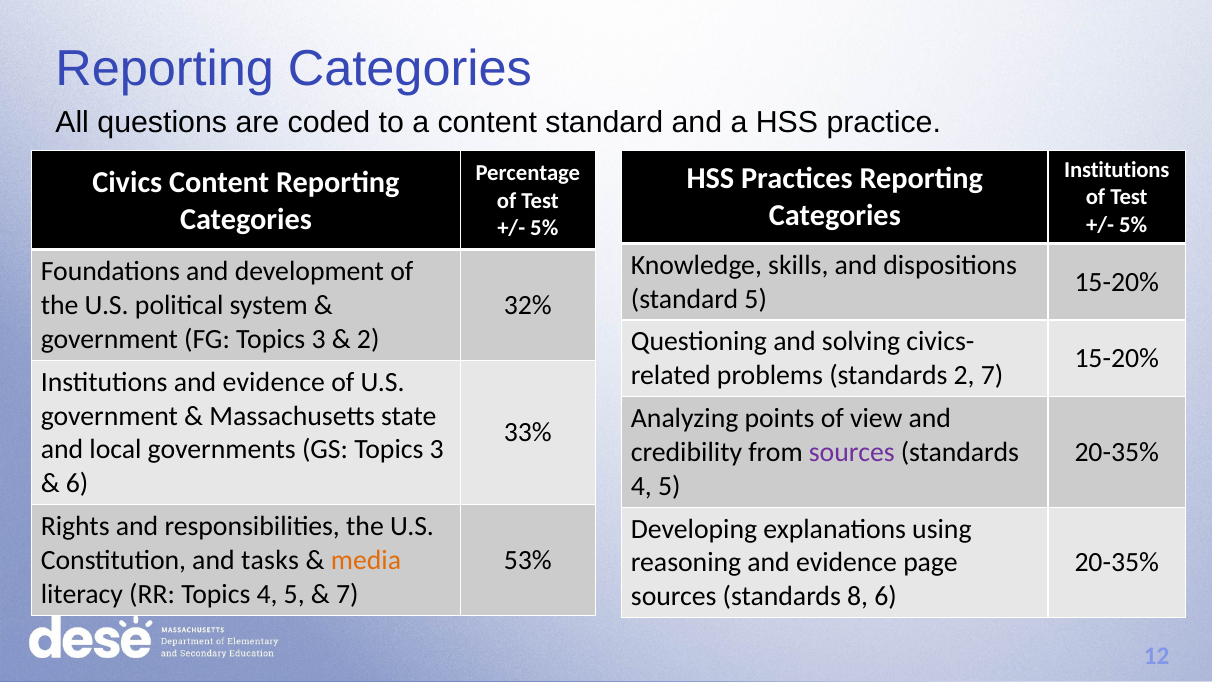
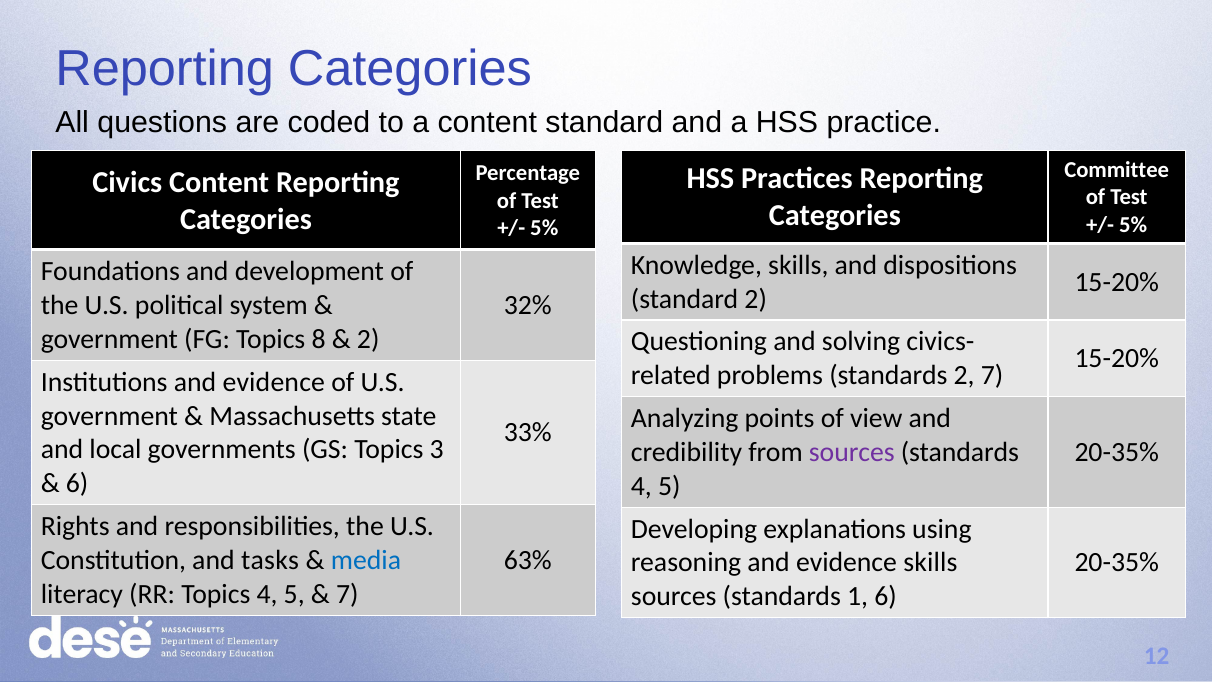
Institutions at (1117, 170): Institutions -> Committee
standard 5: 5 -> 2
FG Topics 3: 3 -> 8
media colour: orange -> blue
53%: 53% -> 63%
evidence page: page -> skills
8: 8 -> 1
